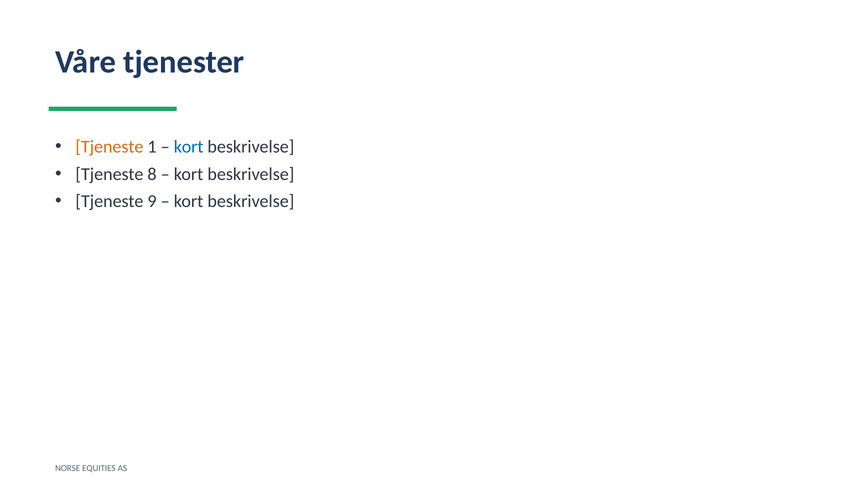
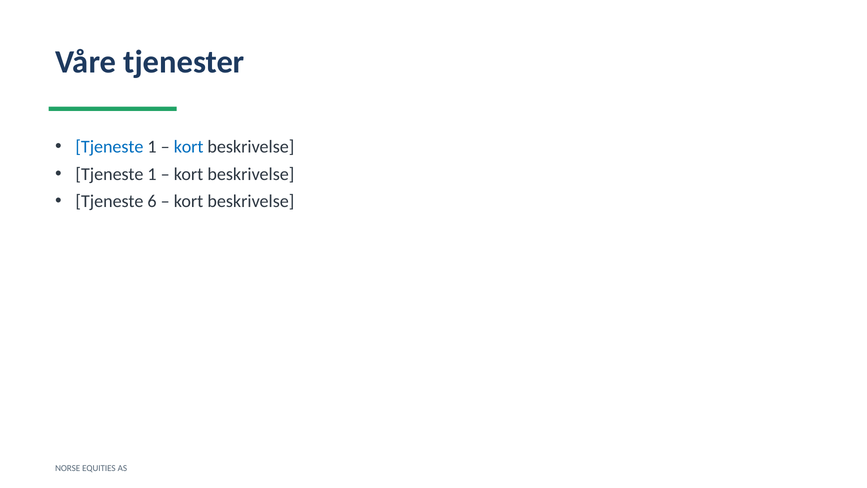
Tjeneste at (109, 147) colour: orange -> blue
8 at (152, 174): 8 -> 1
9: 9 -> 6
